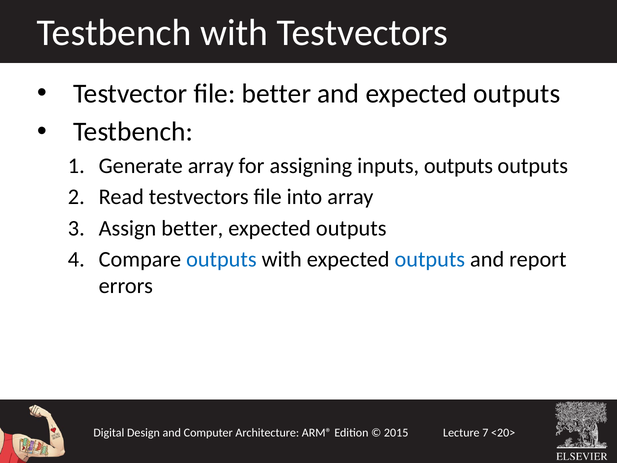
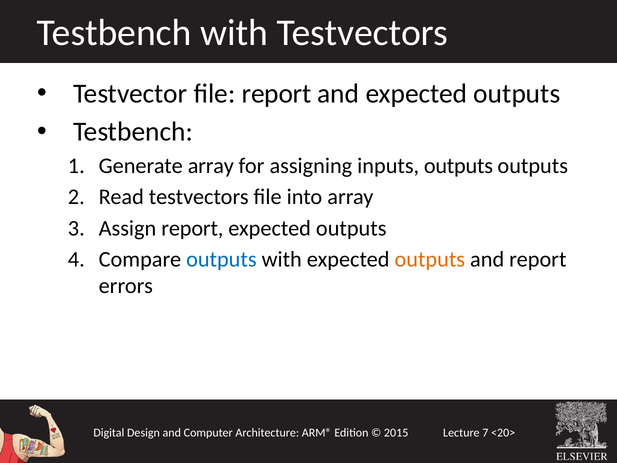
file better: better -> report
Assign better: better -> report
outputs at (430, 259) colour: blue -> orange
